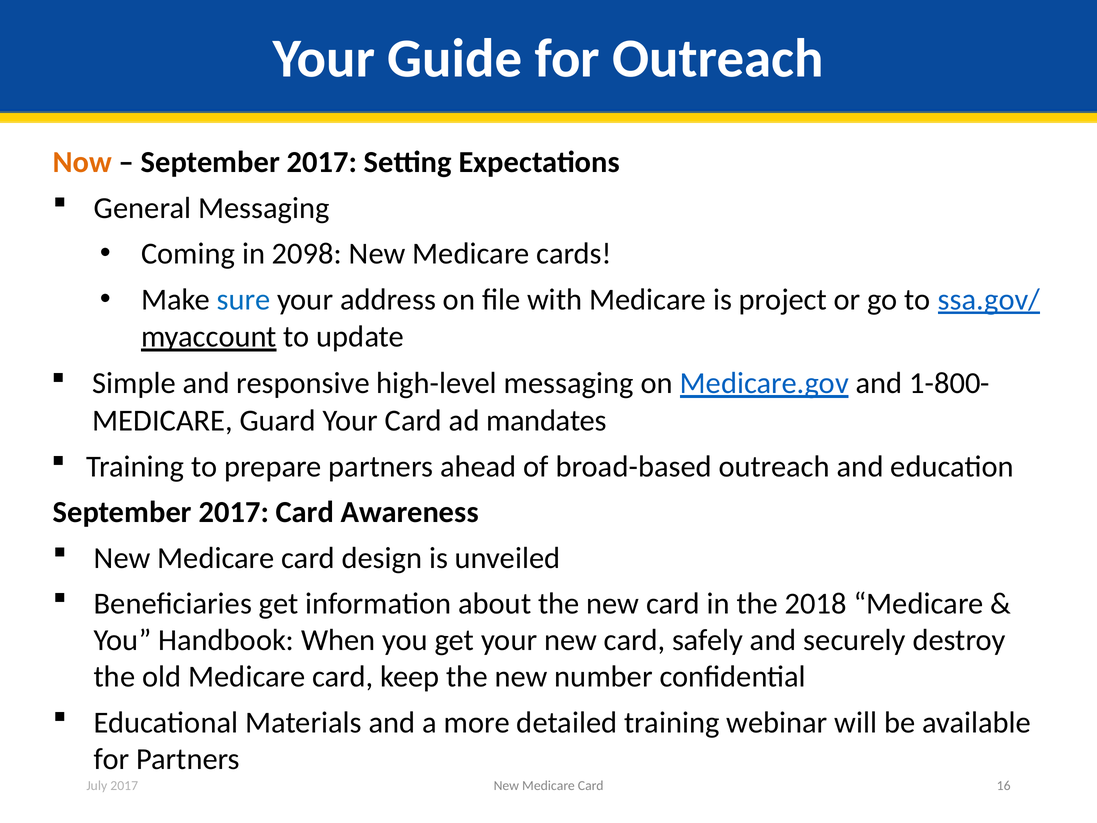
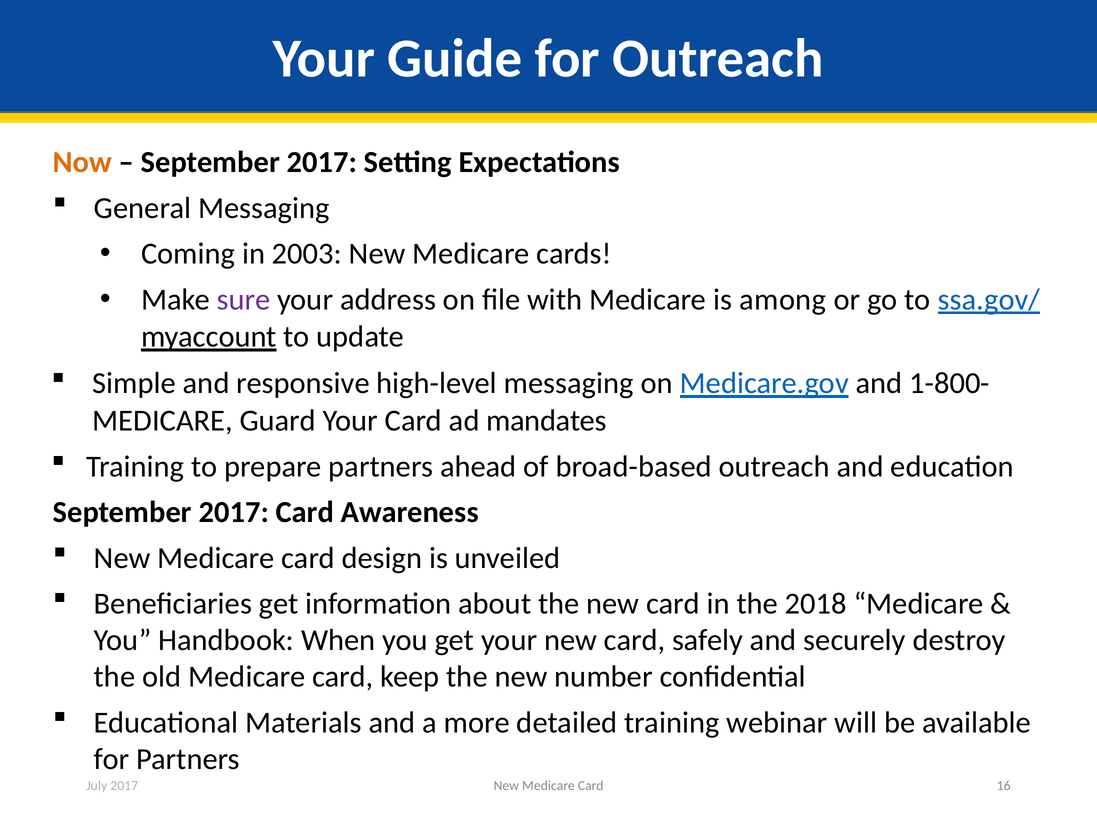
2098: 2098 -> 2003
sure colour: blue -> purple
project: project -> among
